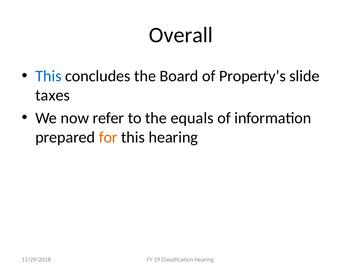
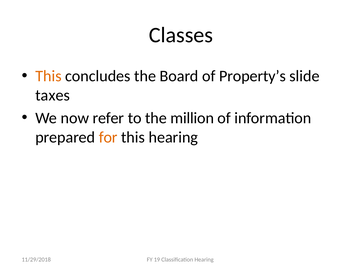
Overall: Overall -> Classes
This at (48, 76) colour: blue -> orange
equals: equals -> million
